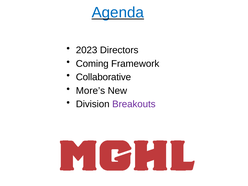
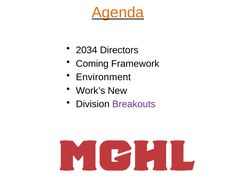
Agenda colour: blue -> orange
2023: 2023 -> 2034
Collaborative: Collaborative -> Environment
More’s: More’s -> Work’s
